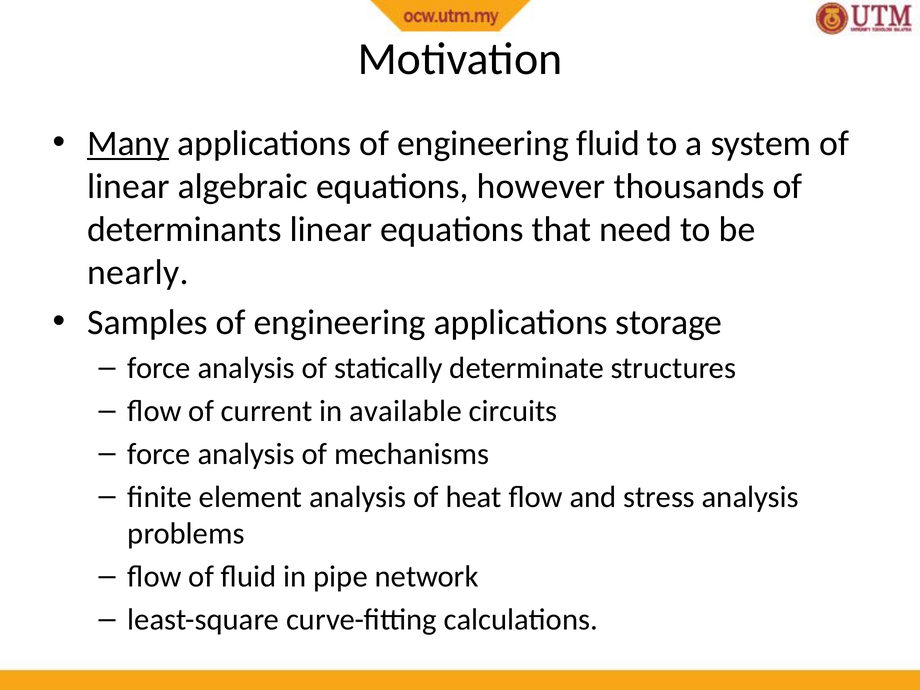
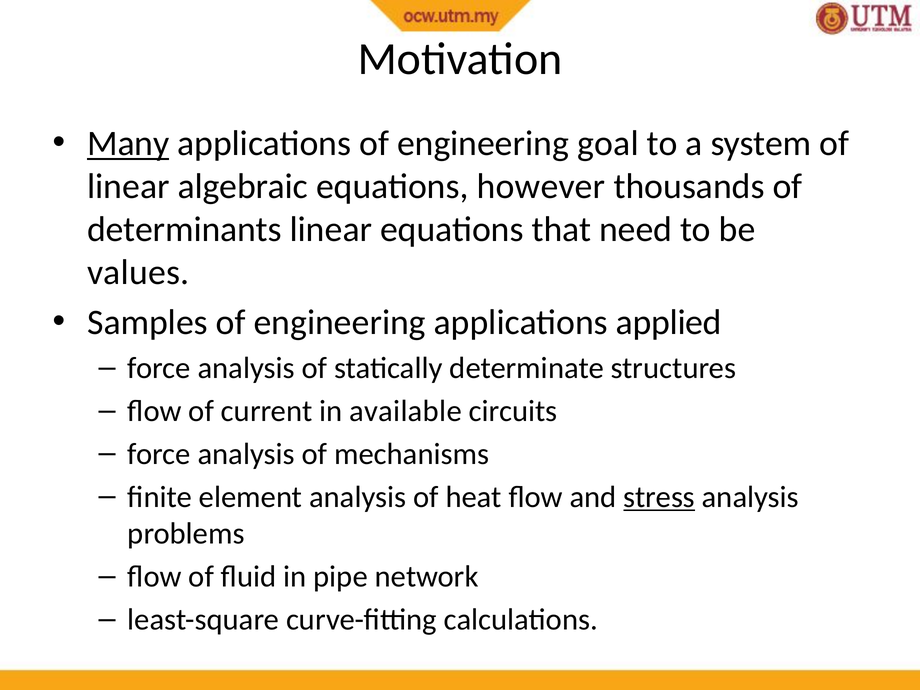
engineering fluid: fluid -> goal
nearly: nearly -> values
storage: storage -> applied
stress underline: none -> present
